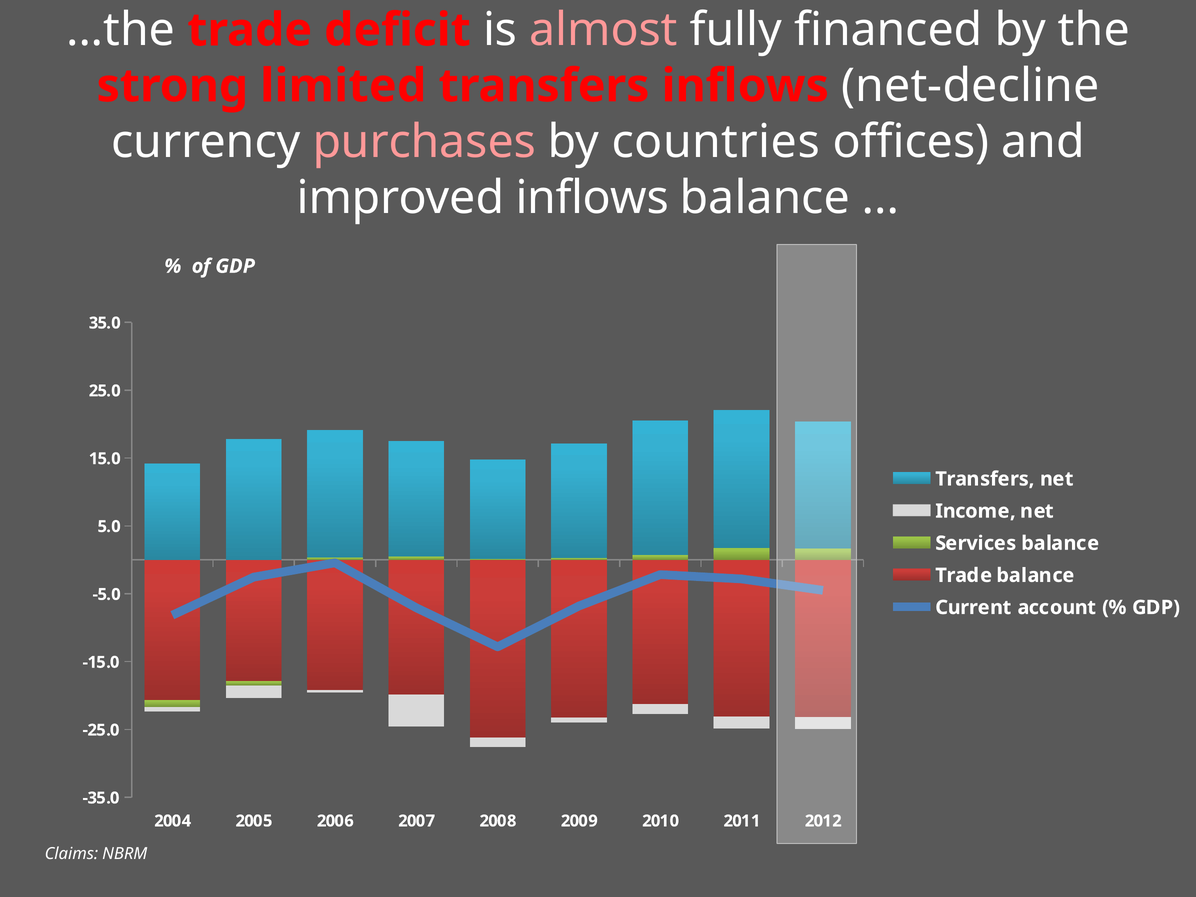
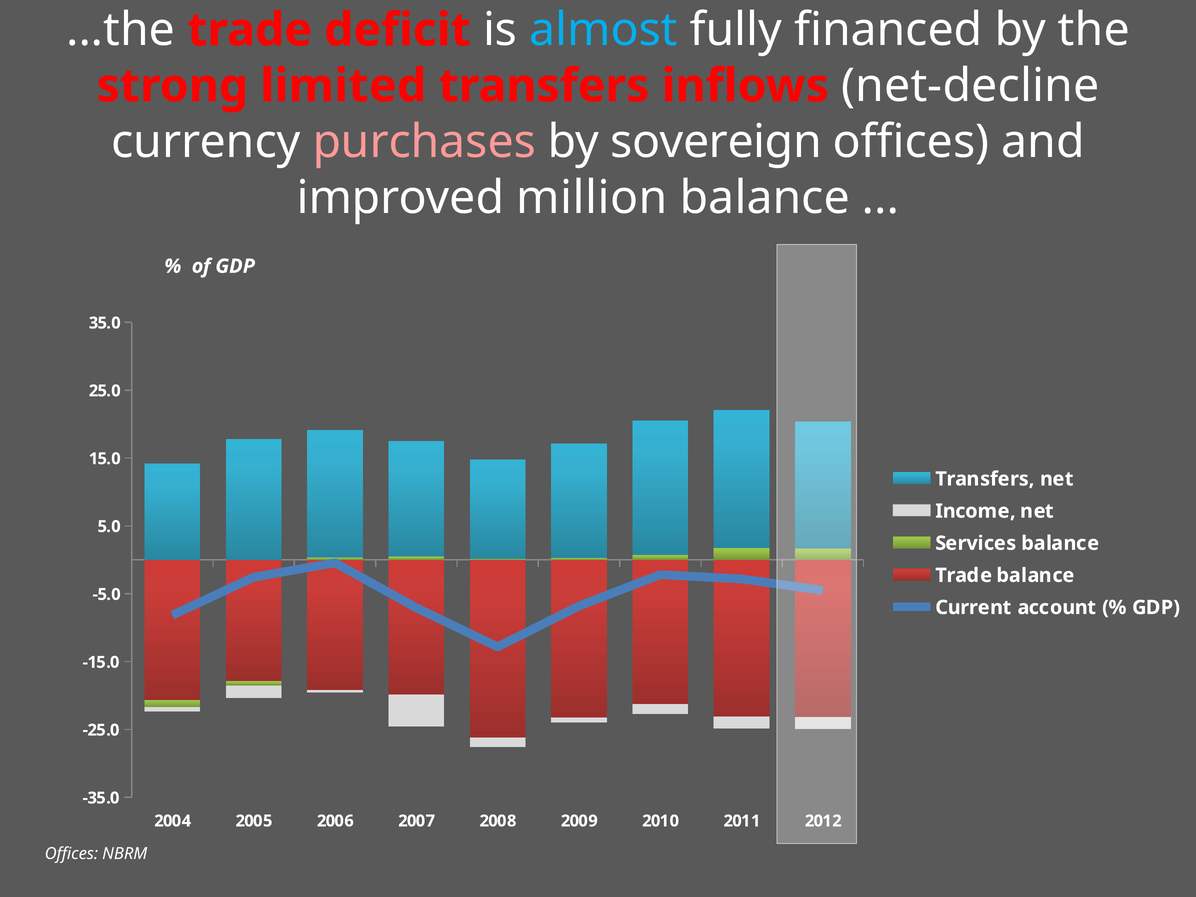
almost colour: pink -> light blue
countries: countries -> sovereign
improved inflows: inflows -> million
Claims at (71, 854): Claims -> Offices
